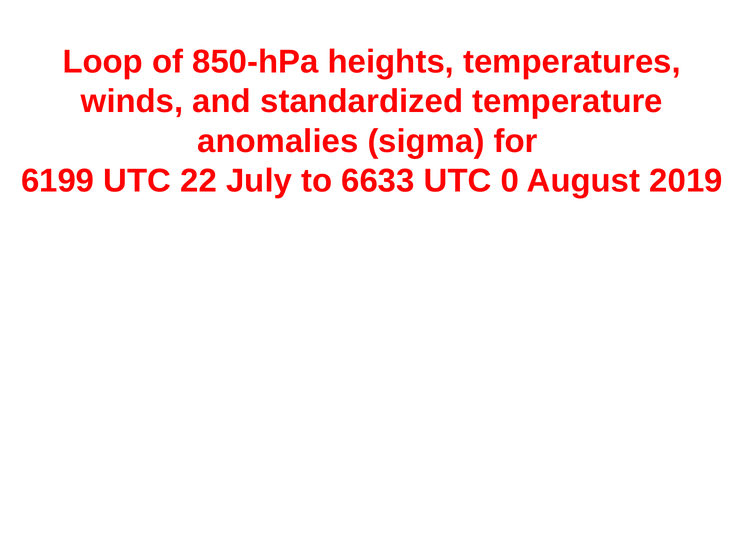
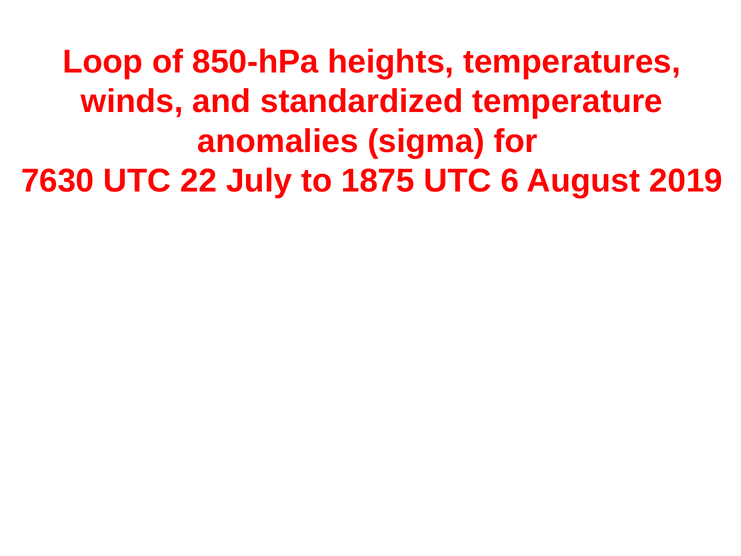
6199: 6199 -> 7630
6633: 6633 -> 1875
0: 0 -> 6
